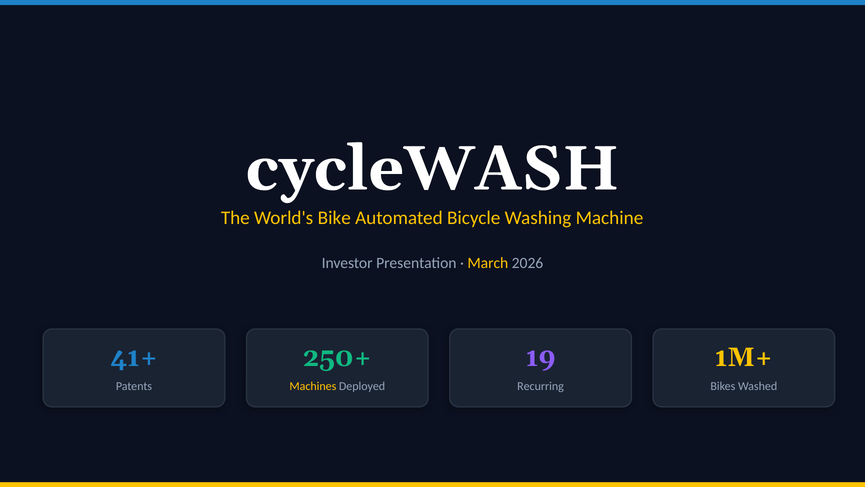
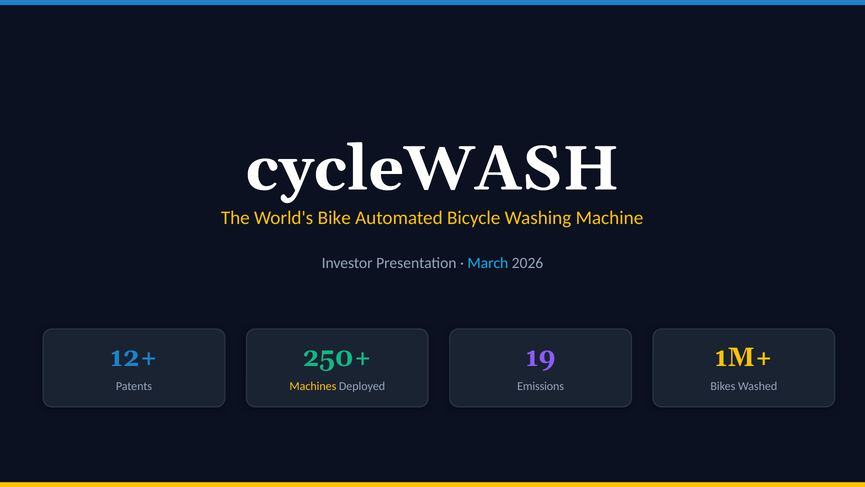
March colour: yellow -> light blue
41+: 41+ -> 12+
Recurring: Recurring -> Emissions
